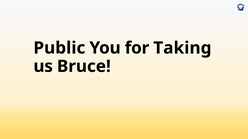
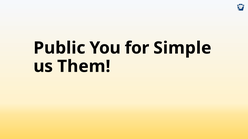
Taking: Taking -> Simple
Bruce: Bruce -> Them
